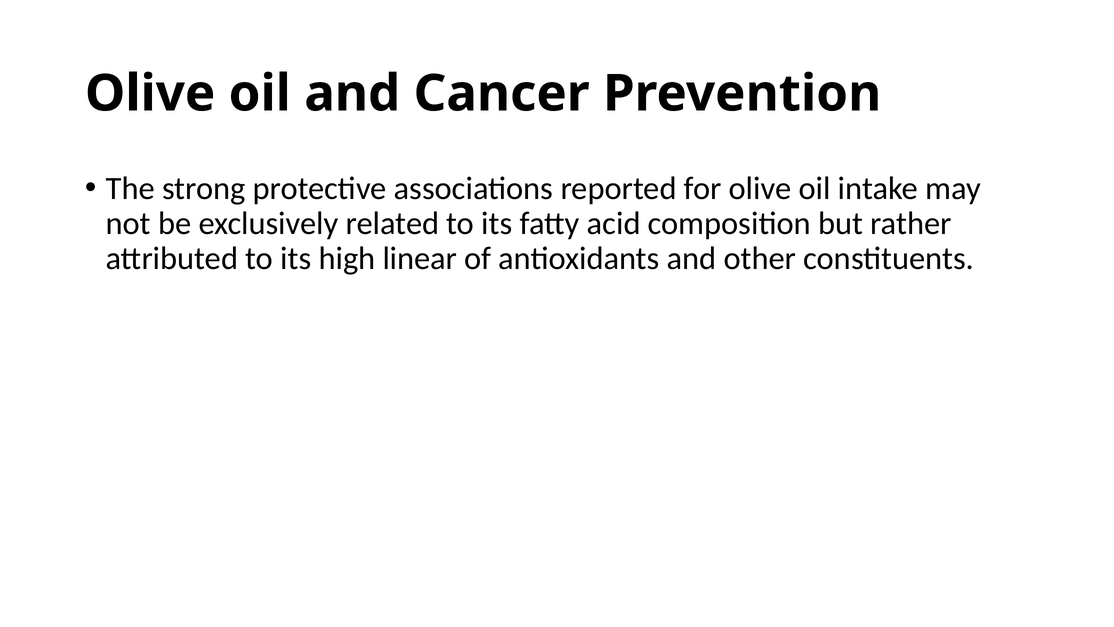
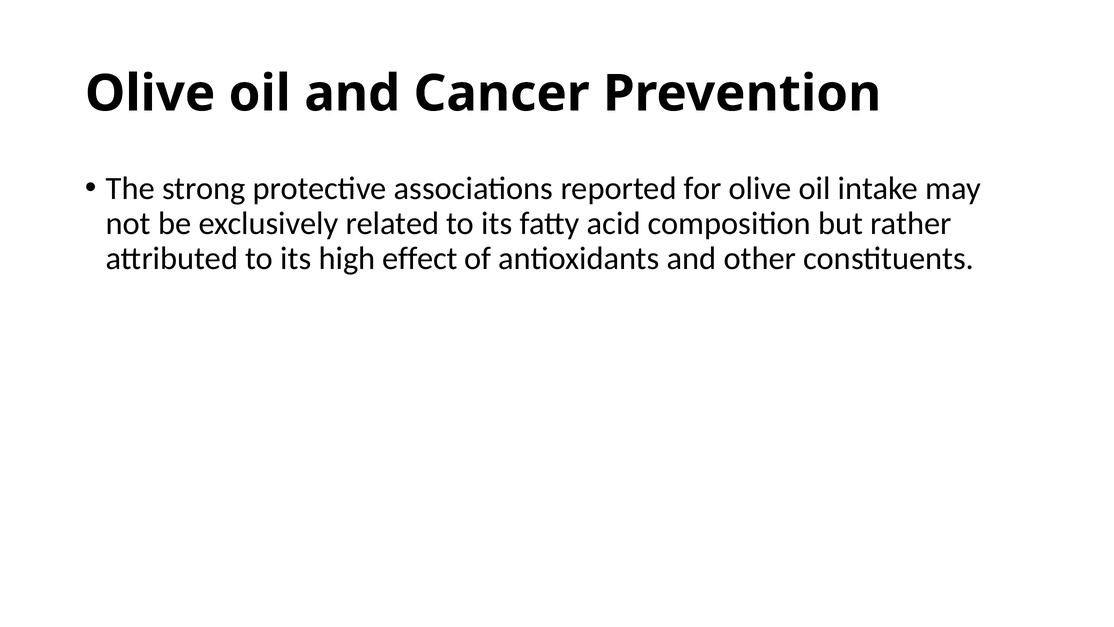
linear: linear -> effect
